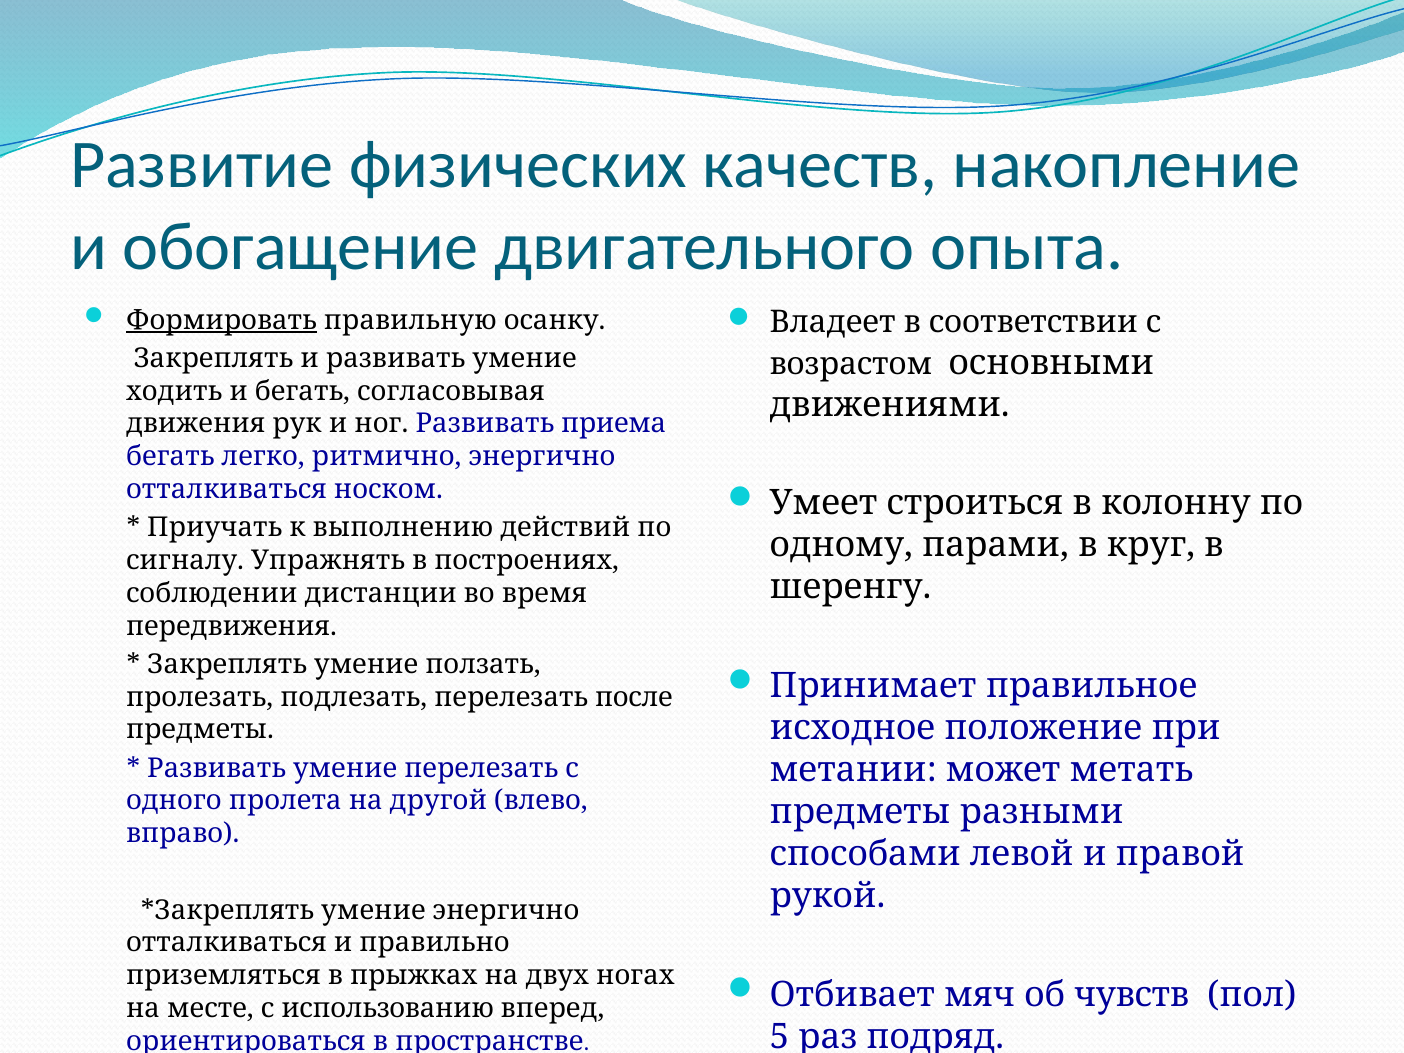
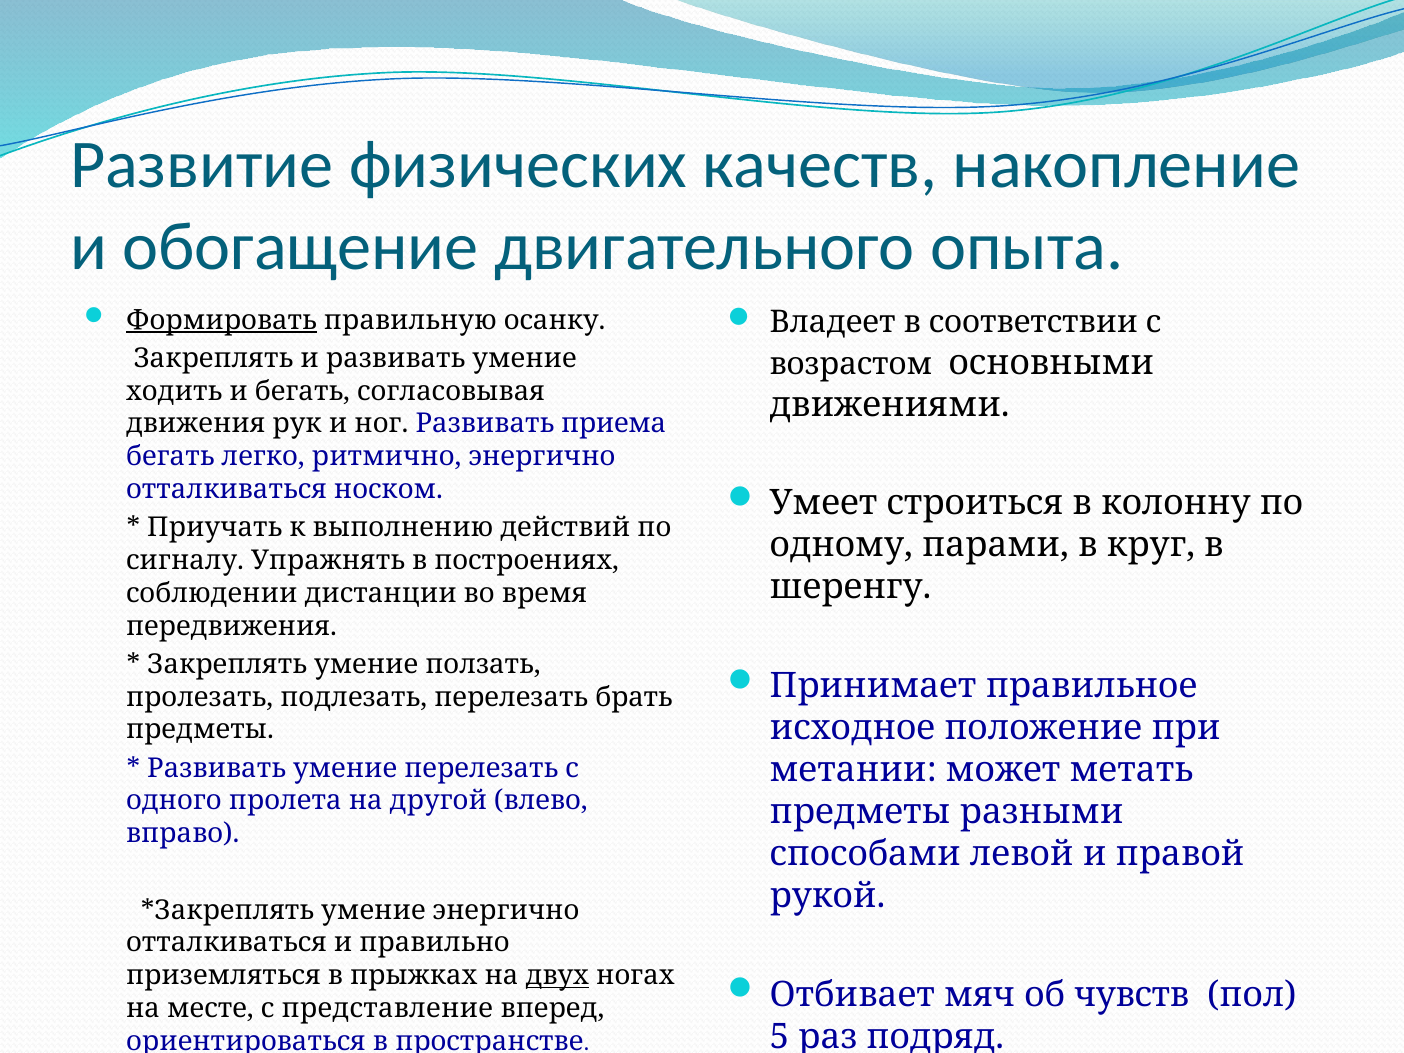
после: после -> брать
двух underline: none -> present
использованию: использованию -> представление
